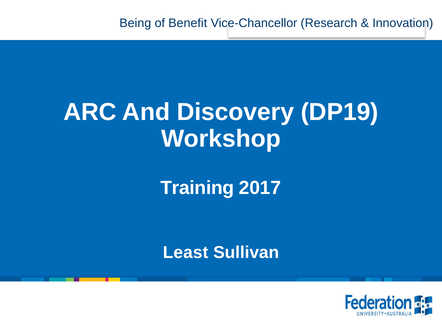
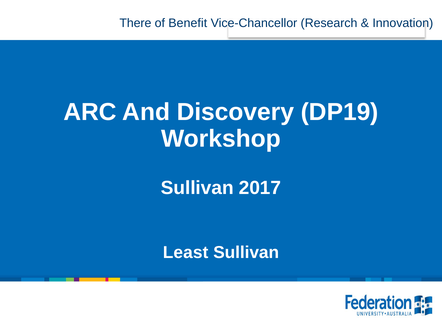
Being: Being -> There
Training at (197, 188): Training -> Sullivan
